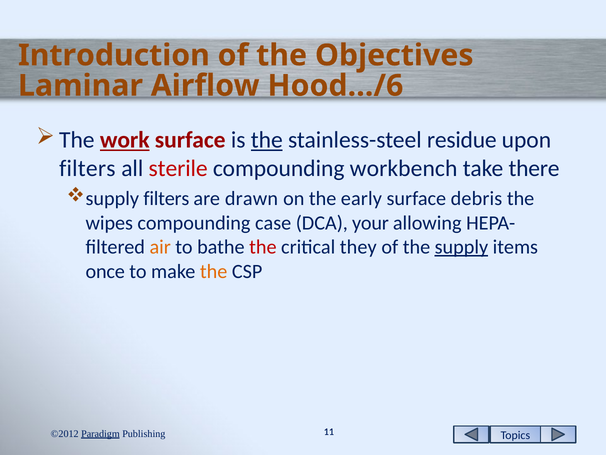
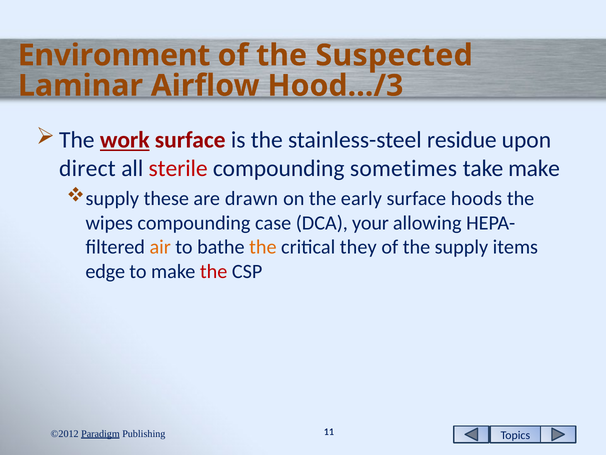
Introduction: Introduction -> Environment
Objectives: Objectives -> Suspected
Hood…/6: Hood…/6 -> Hood…/3
the at (267, 140) underline: present -> none
filters at (87, 168): filters -> direct
workbench: workbench -> sometimes
take there: there -> make
supply filters: filters -> these
debris: debris -> hoods
the at (263, 247) colour: red -> orange
supply at (461, 247) underline: present -> none
once: once -> edge
the at (214, 271) colour: orange -> red
